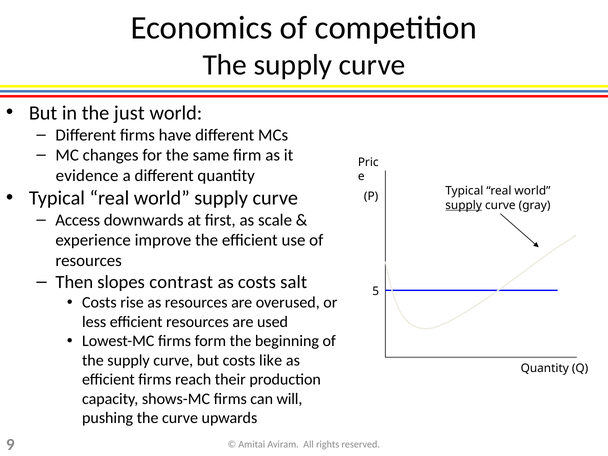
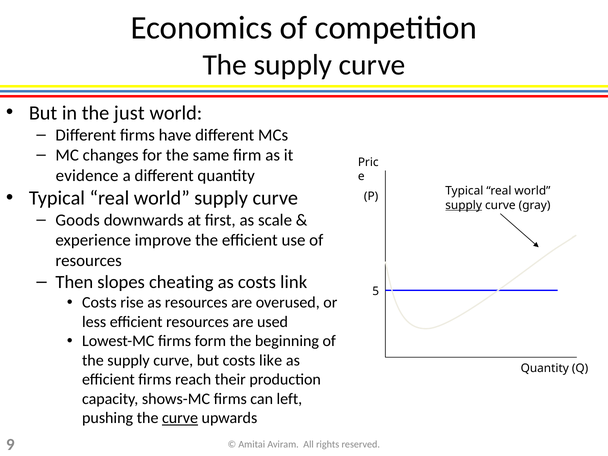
Access: Access -> Goods
contrast: contrast -> cheating
salt: salt -> link
will: will -> left
curve at (180, 418) underline: none -> present
